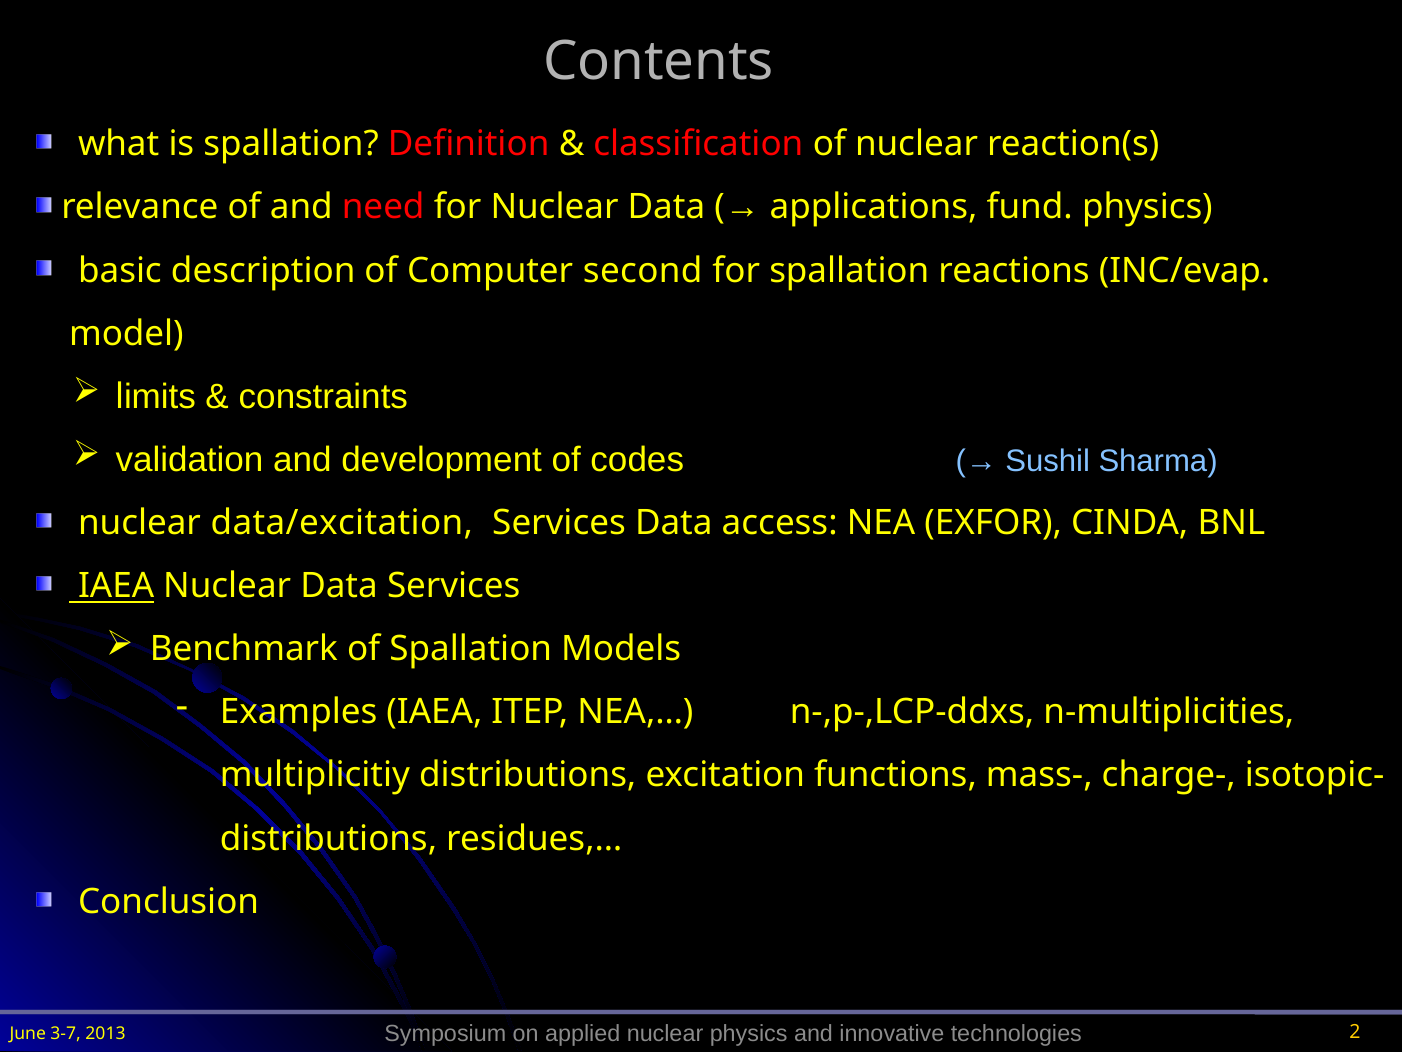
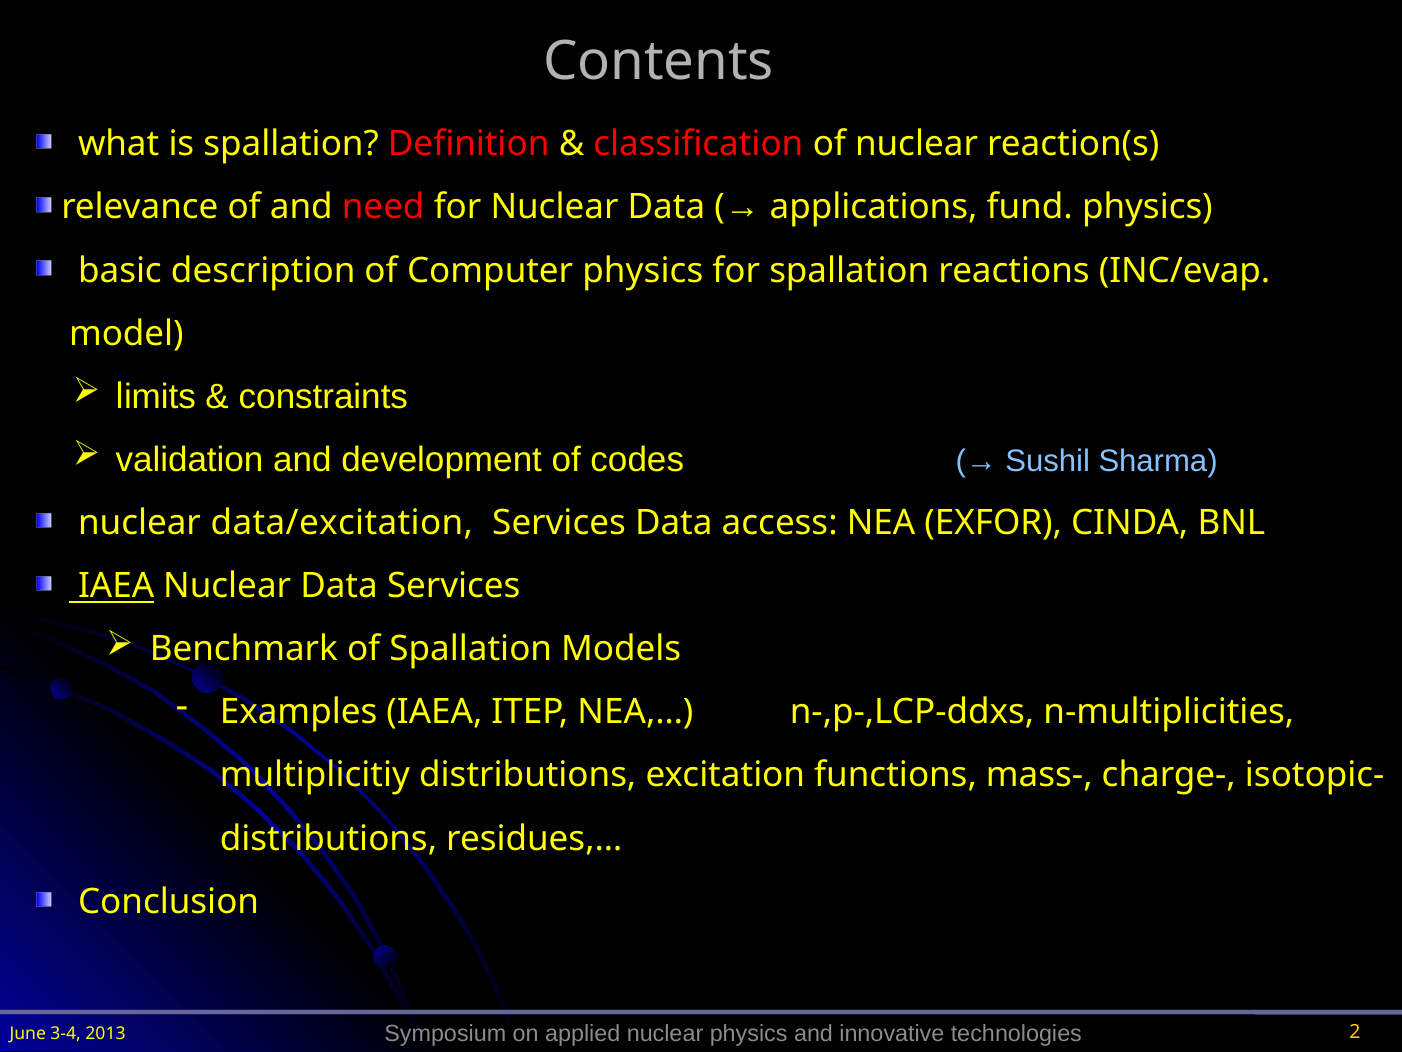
Computer second: second -> physics
3-7: 3-7 -> 3-4
